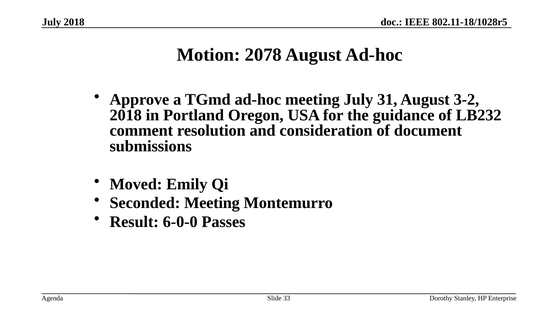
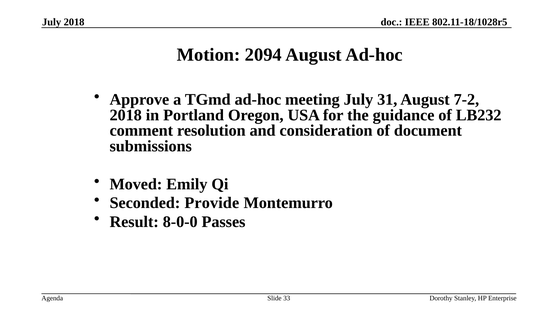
2078: 2078 -> 2094
3-2: 3-2 -> 7-2
Seconded Meeting: Meeting -> Provide
6-0-0: 6-0-0 -> 8-0-0
